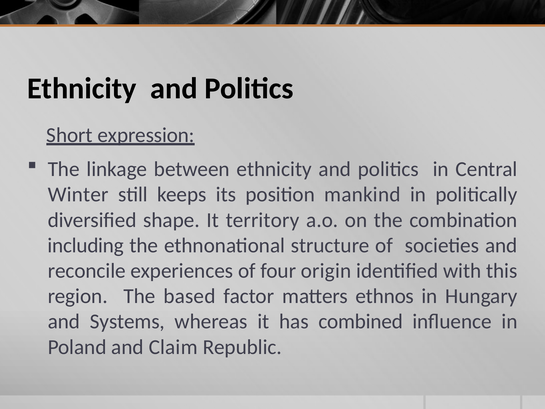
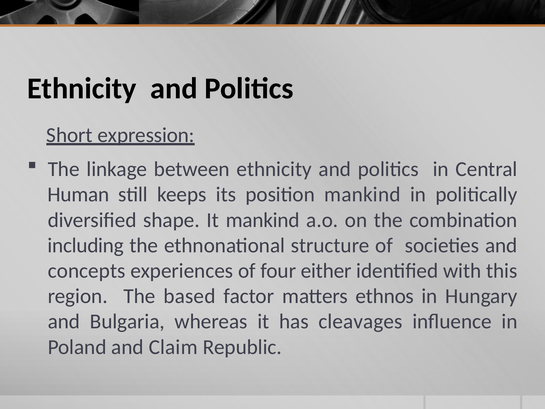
Winter: Winter -> Human
It territory: territory -> mankind
reconcile: reconcile -> concepts
origin: origin -> either
Systems: Systems -> Bulgaria
combined: combined -> cleavages
